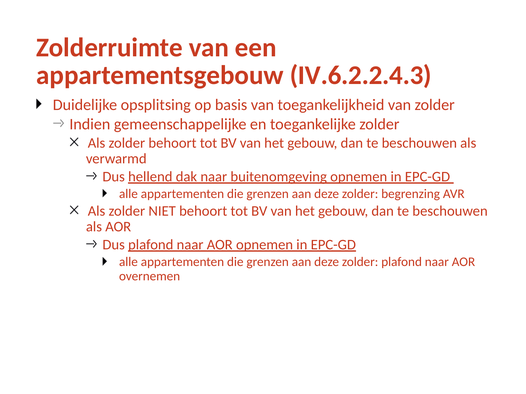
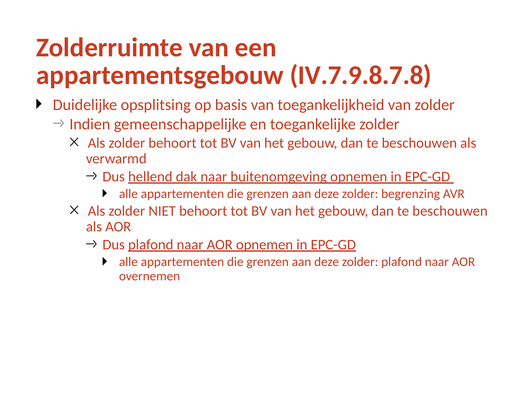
IV.6.2.2.4.3: IV.6.2.2.4.3 -> IV.7.9.8.7.8
